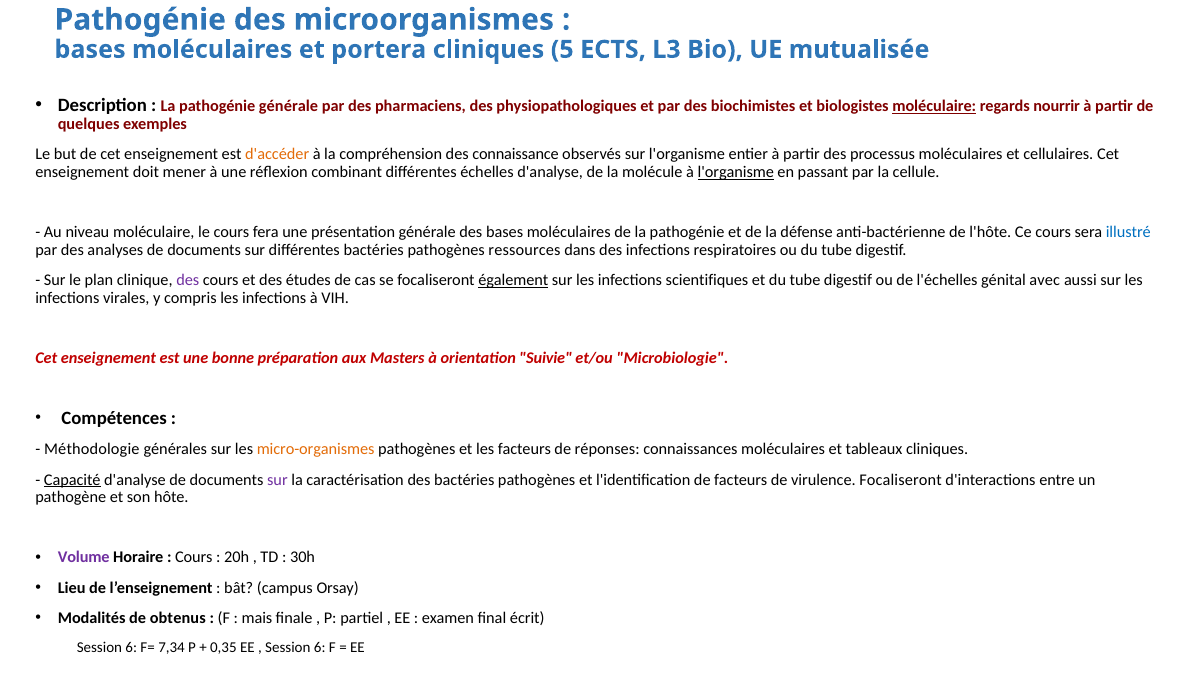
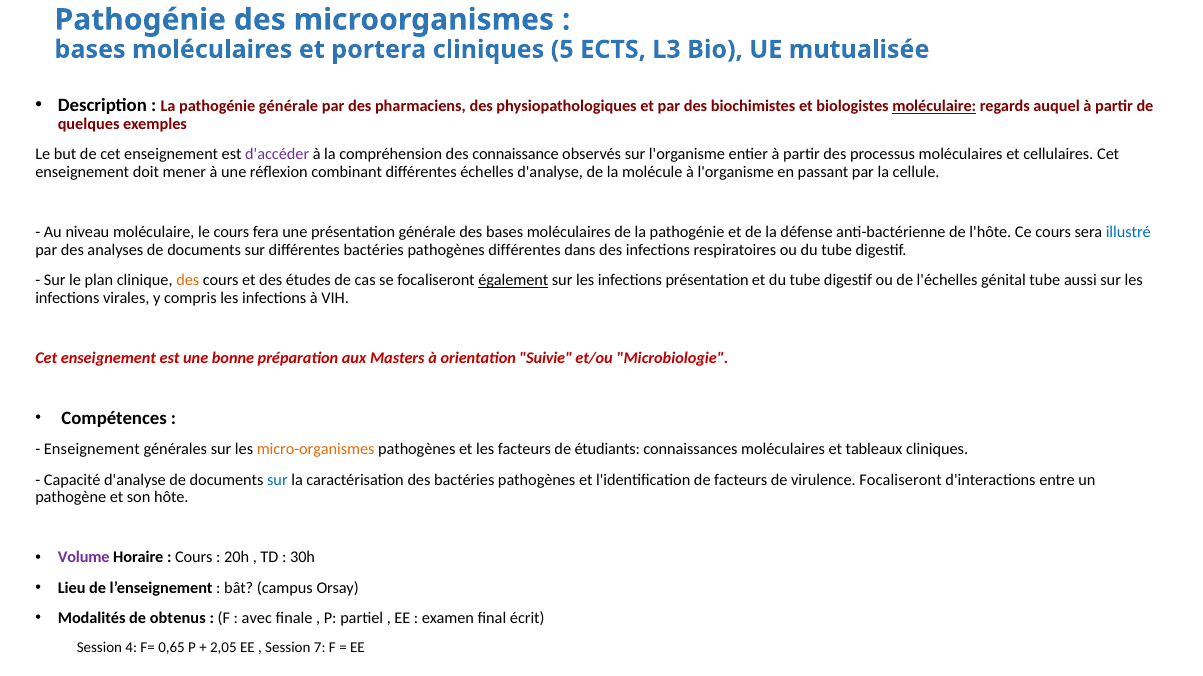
nourrir: nourrir -> auquel
d'accéder colour: orange -> purple
l'organisme at (736, 172) underline: present -> none
pathogènes ressources: ressources -> différentes
des at (188, 280) colour: purple -> orange
infections scientifiques: scientifiques -> présentation
génital avec: avec -> tube
Méthodologie at (92, 450): Méthodologie -> Enseignement
réponses: réponses -> étudiants
Capacité underline: present -> none
sur at (277, 480) colour: purple -> blue
mais: mais -> avec
6 at (131, 648): 6 -> 4
7,34: 7,34 -> 0,65
0,35: 0,35 -> 2,05
6 at (320, 648): 6 -> 7
